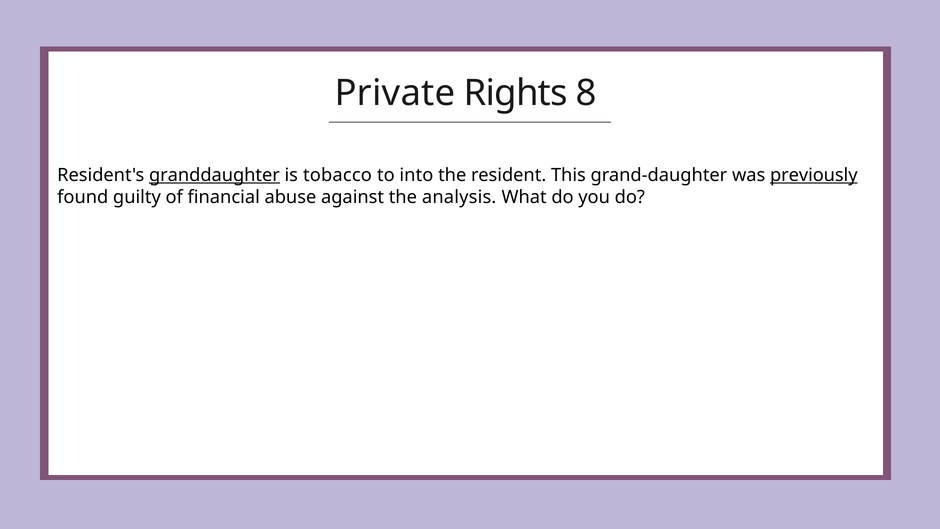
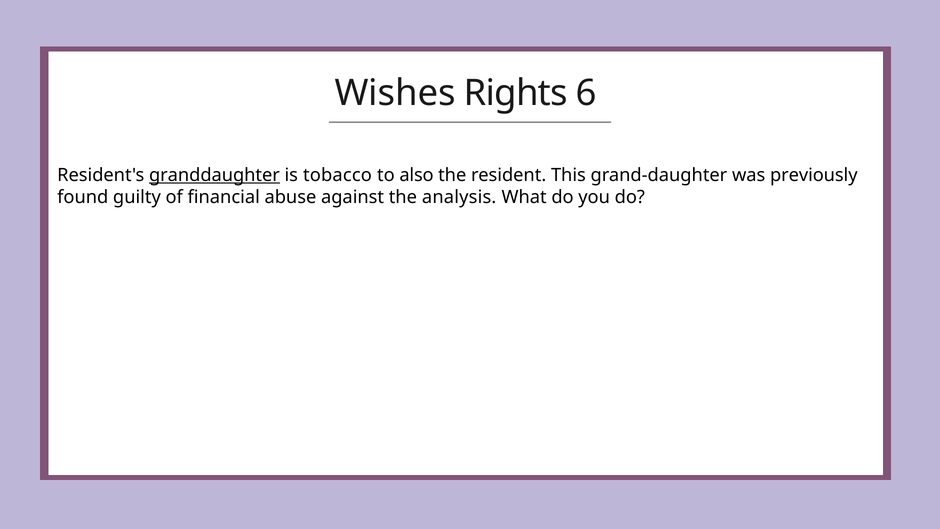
Private: Private -> Wishes
8: 8 -> 6
into: into -> also
previously underline: present -> none
